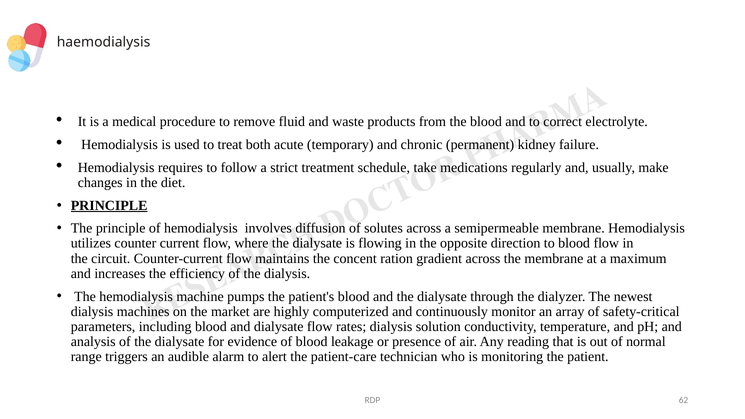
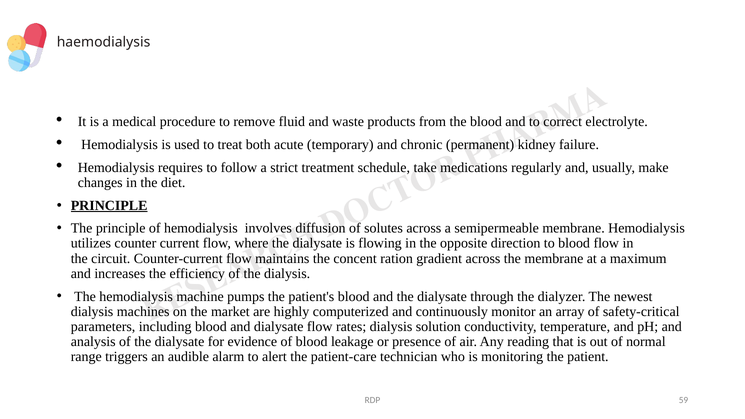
62: 62 -> 59
